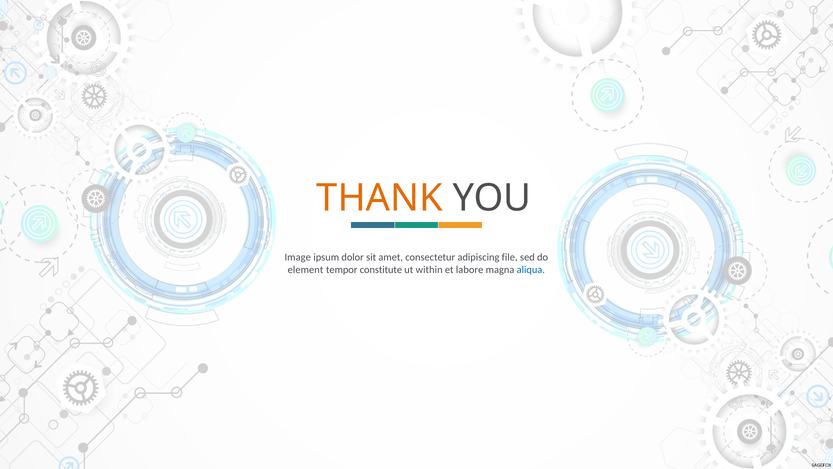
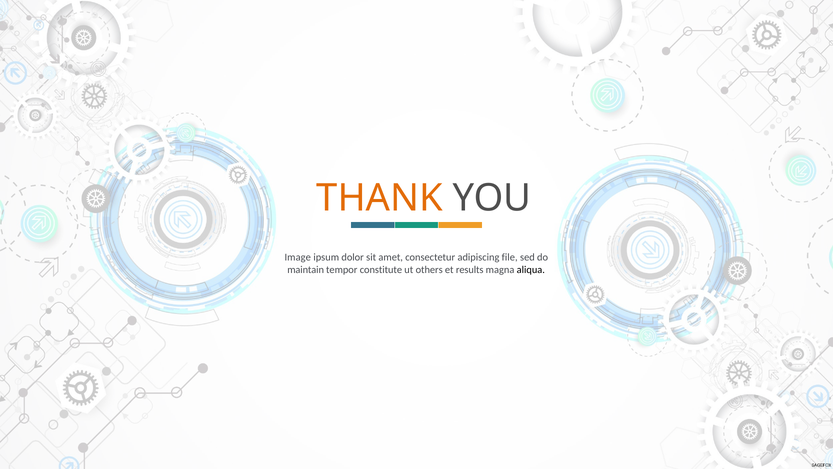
element: element -> maintain
within: within -> others
labore: labore -> results
aliqua colour: blue -> black
